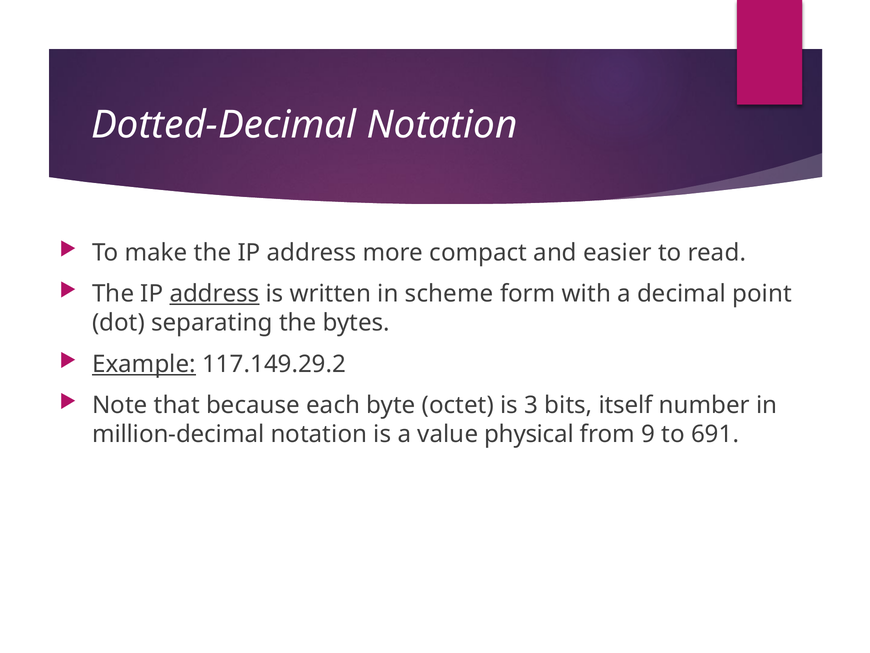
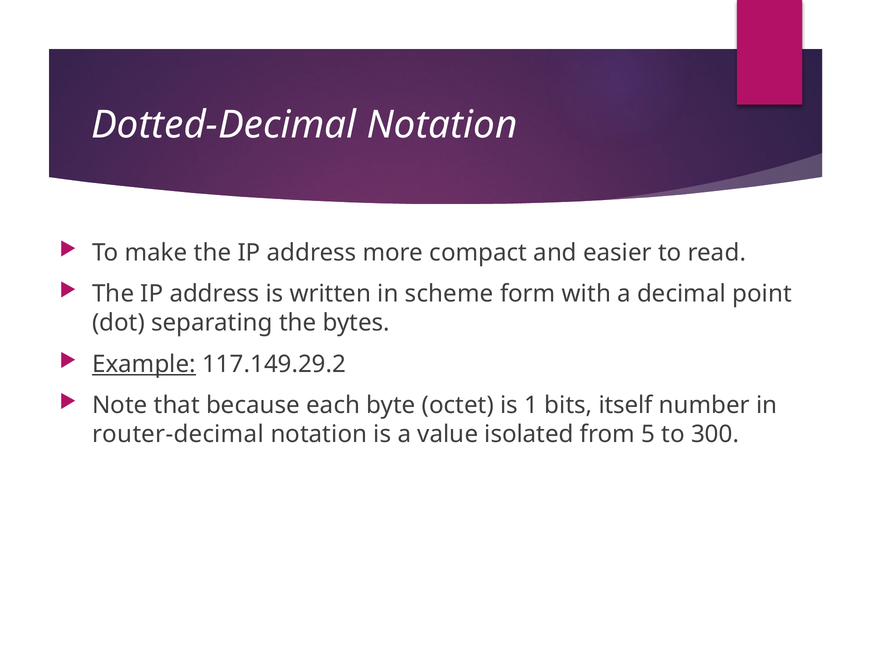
address at (214, 294) underline: present -> none
3: 3 -> 1
million-decimal: million-decimal -> router-decimal
physical: physical -> isolated
9: 9 -> 5
691: 691 -> 300
